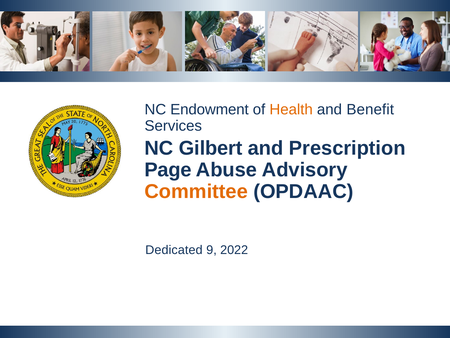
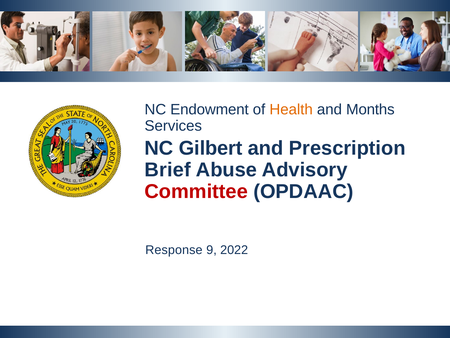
Benefit: Benefit -> Months
Page: Page -> Brief
Committee colour: orange -> red
Dedicated: Dedicated -> Response
